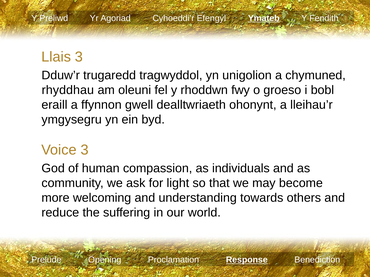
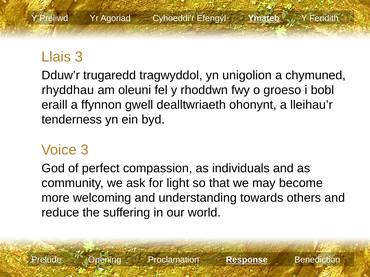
ymgysegru: ymgysegru -> tenderness
human: human -> perfect
